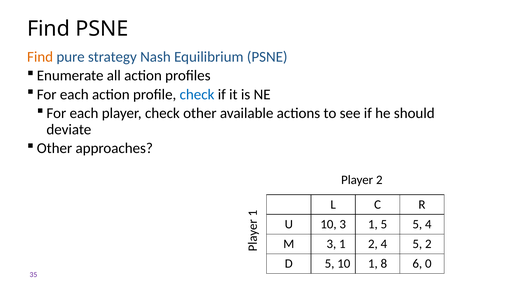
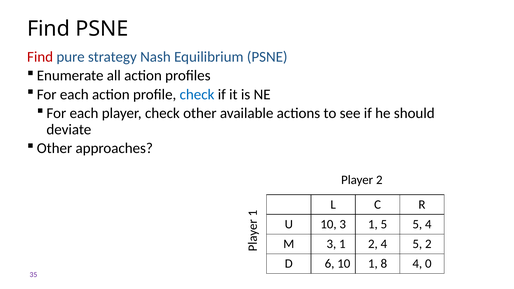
Find at (40, 57) colour: orange -> red
D 5: 5 -> 6
8 6: 6 -> 4
